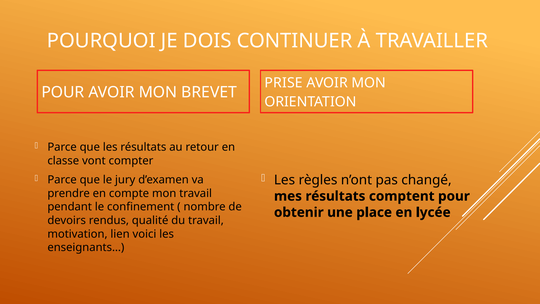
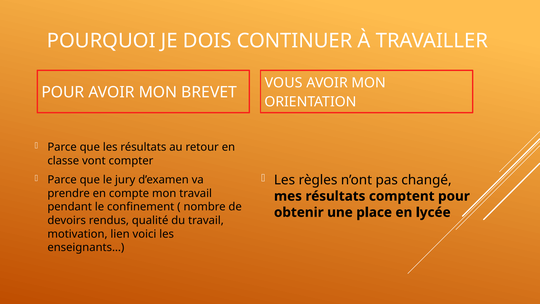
PRISE: PRISE -> VOUS
